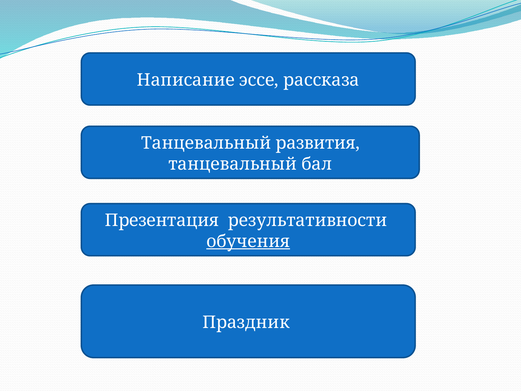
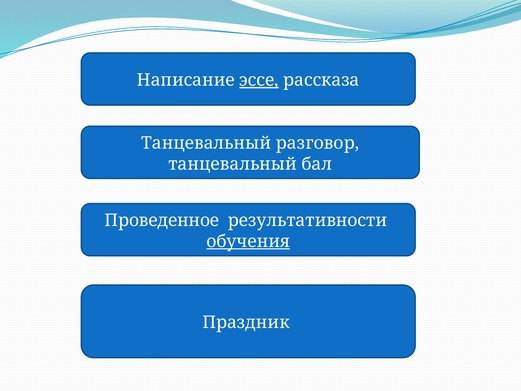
эссе underline: none -> present
развития: развития -> разговор
Презентация: Презентация -> Проведенное
